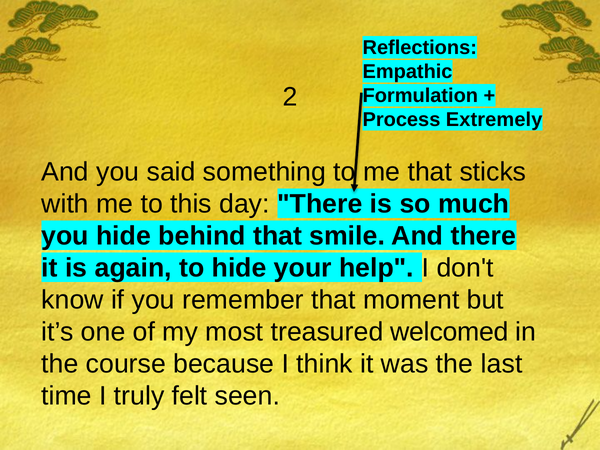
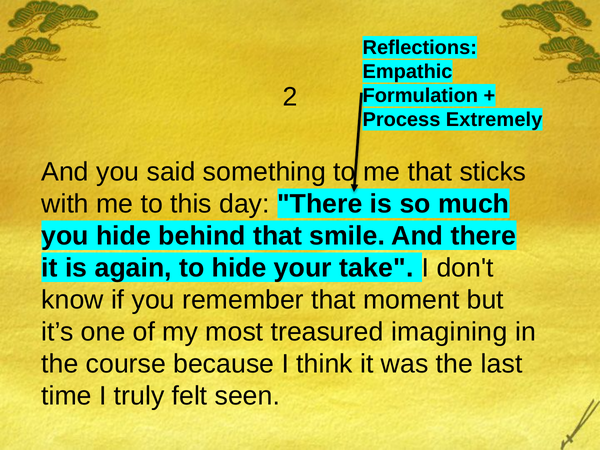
help: help -> take
welcomed: welcomed -> imagining
